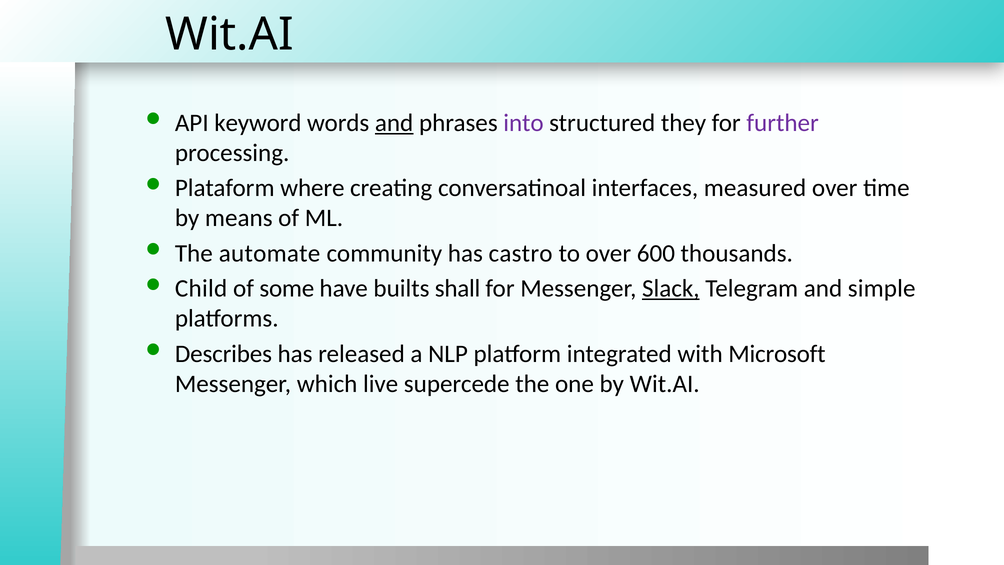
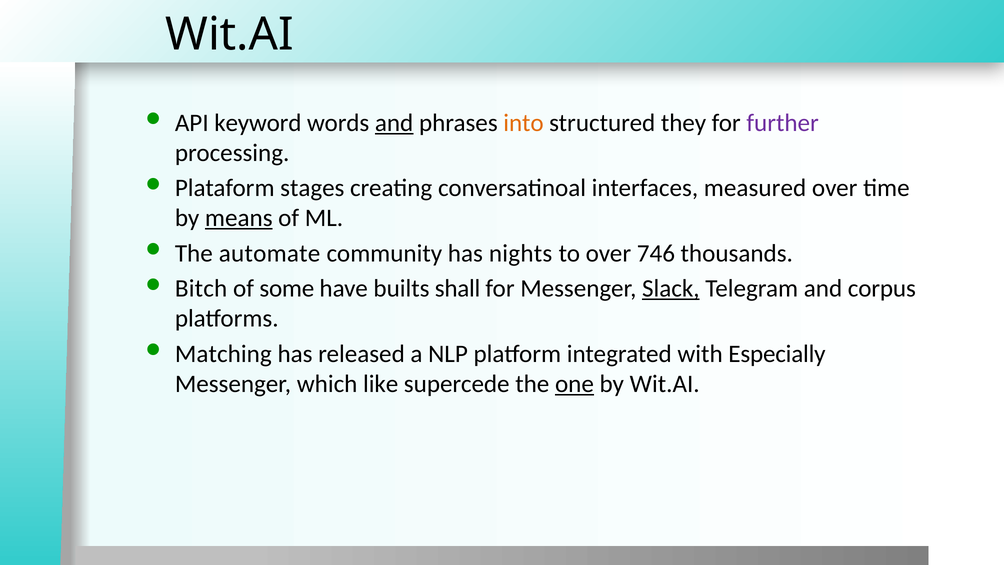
into colour: purple -> orange
where: where -> stages
means underline: none -> present
castro: castro -> nights
600: 600 -> 746
Child: Child -> Bitch
simple: simple -> corpus
Describes: Describes -> Matching
Microsoft: Microsoft -> Especially
live: live -> like
one underline: none -> present
